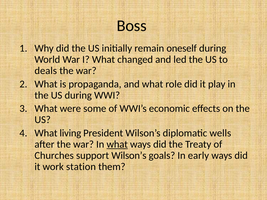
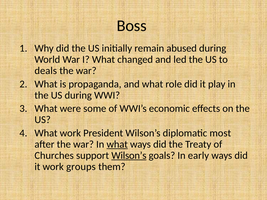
oneself: oneself -> abused
What living: living -> work
wells: wells -> most
Wilson’s at (129, 156) underline: none -> present
station: station -> groups
